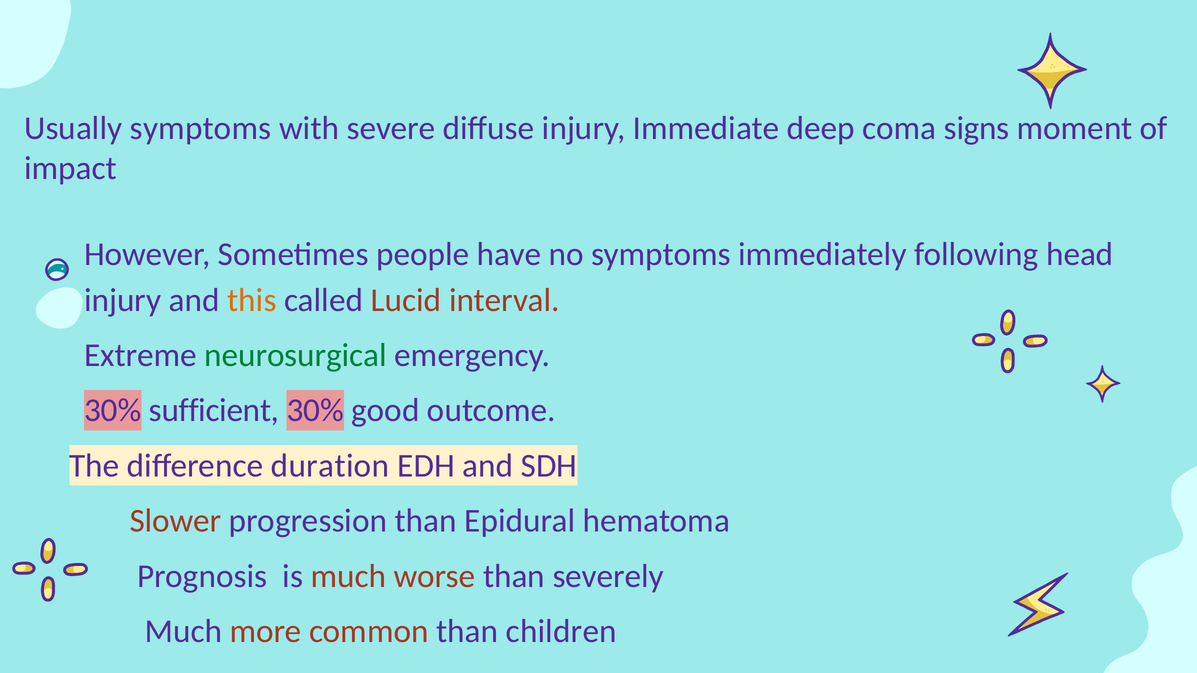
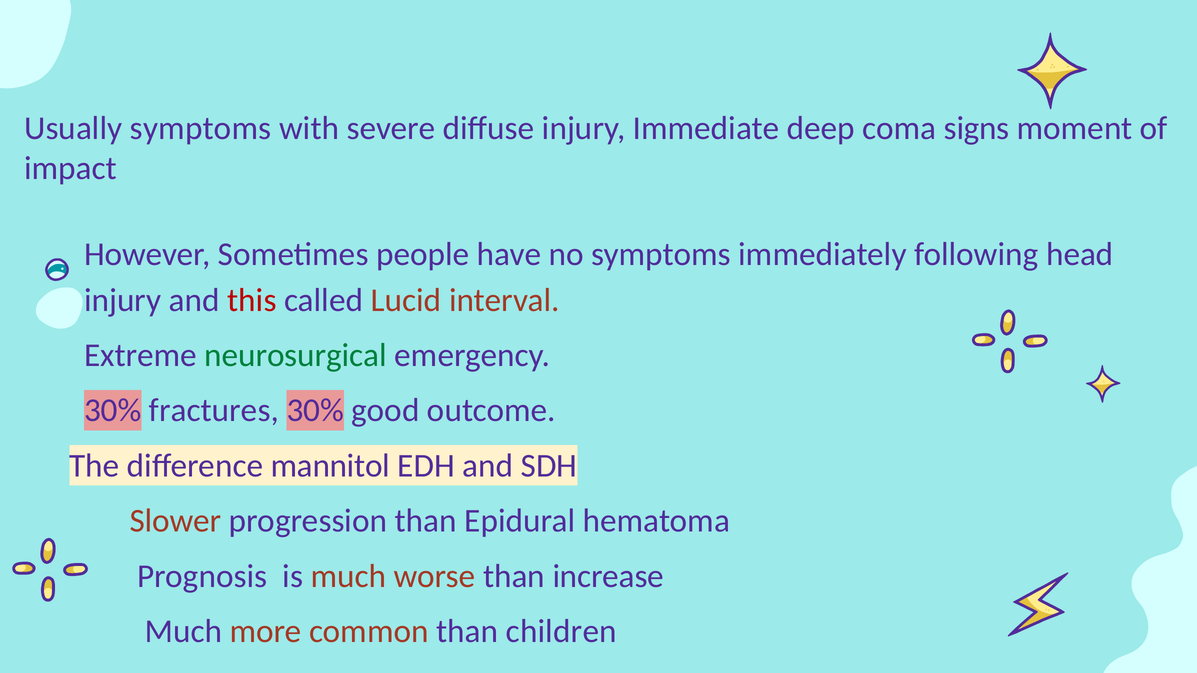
this colour: orange -> red
sufficient: sufficient -> fractures
duration: duration -> mannitol
severely: severely -> increase
